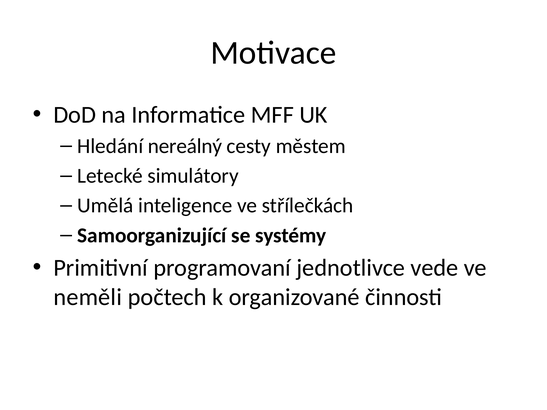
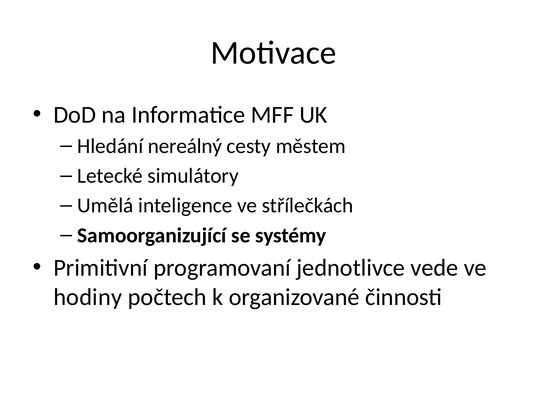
neměli: neměli -> hodiny
